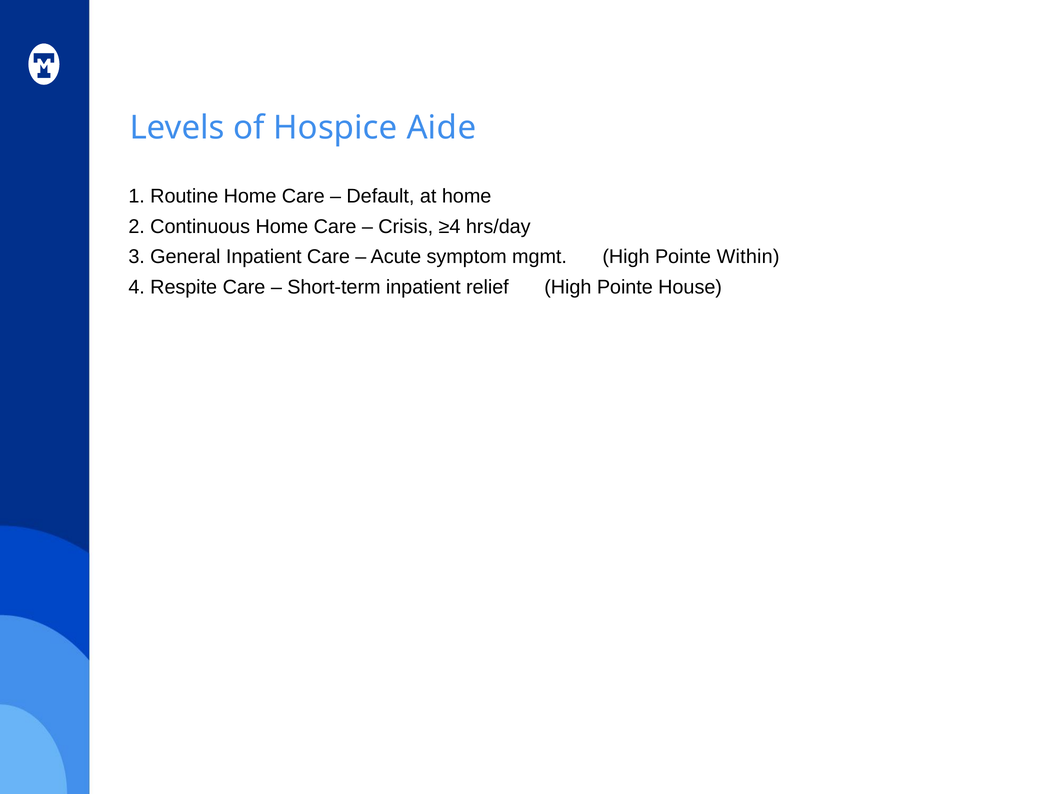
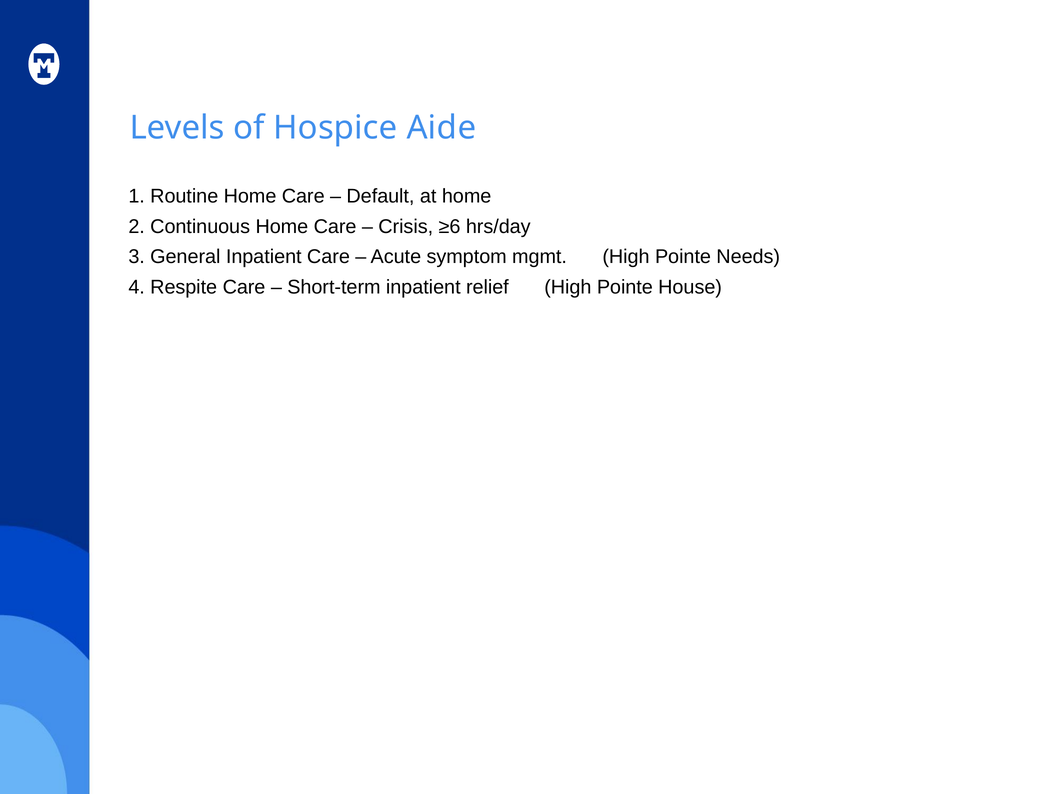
≥4: ≥4 -> ≥6
Within: Within -> Needs
